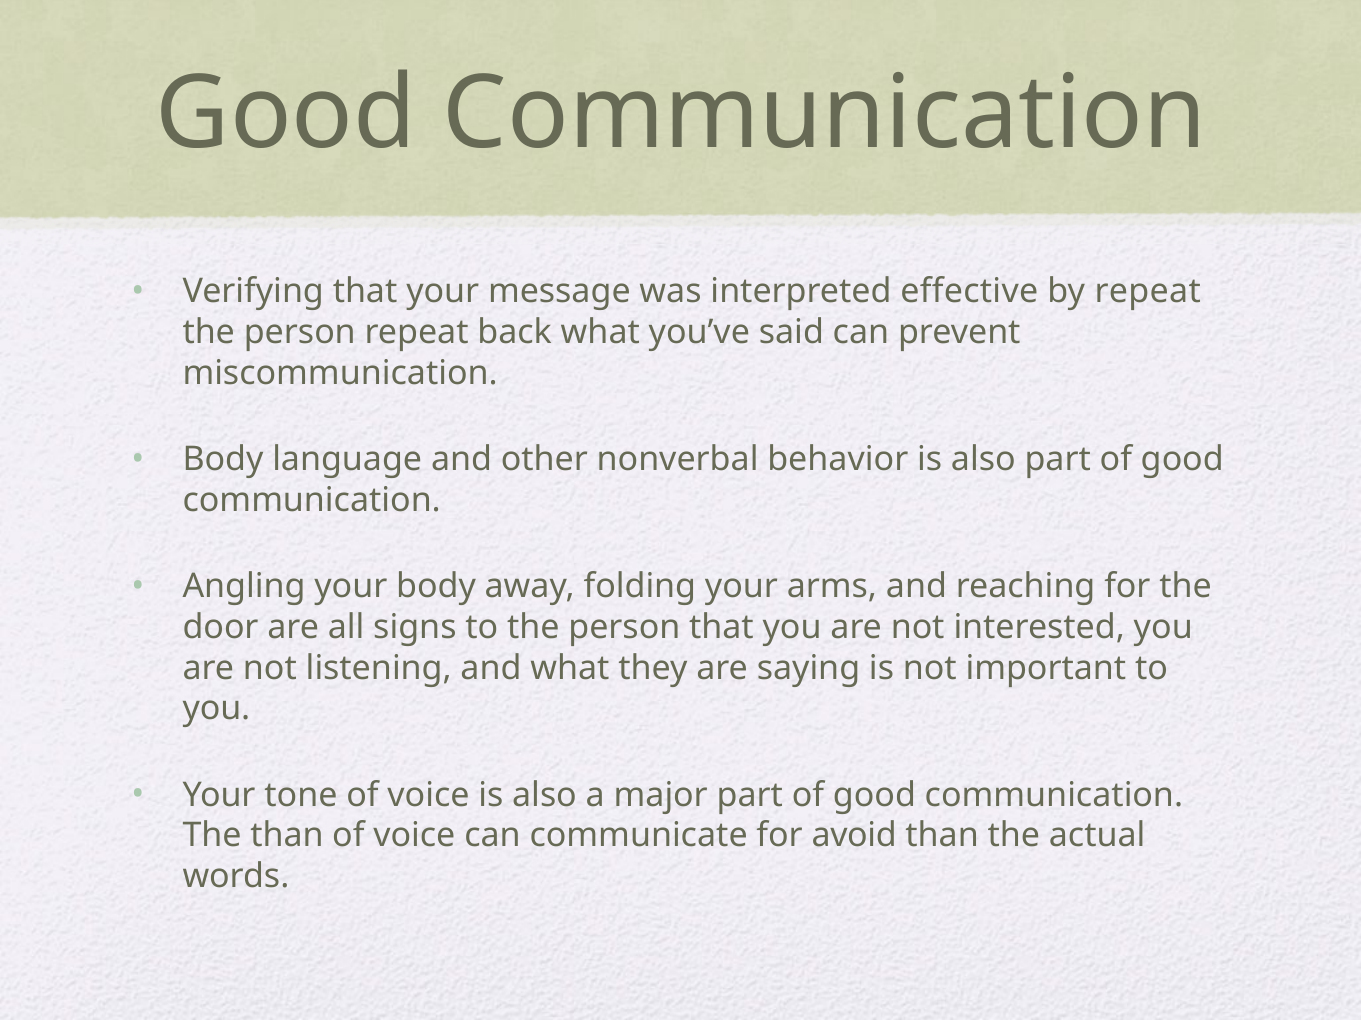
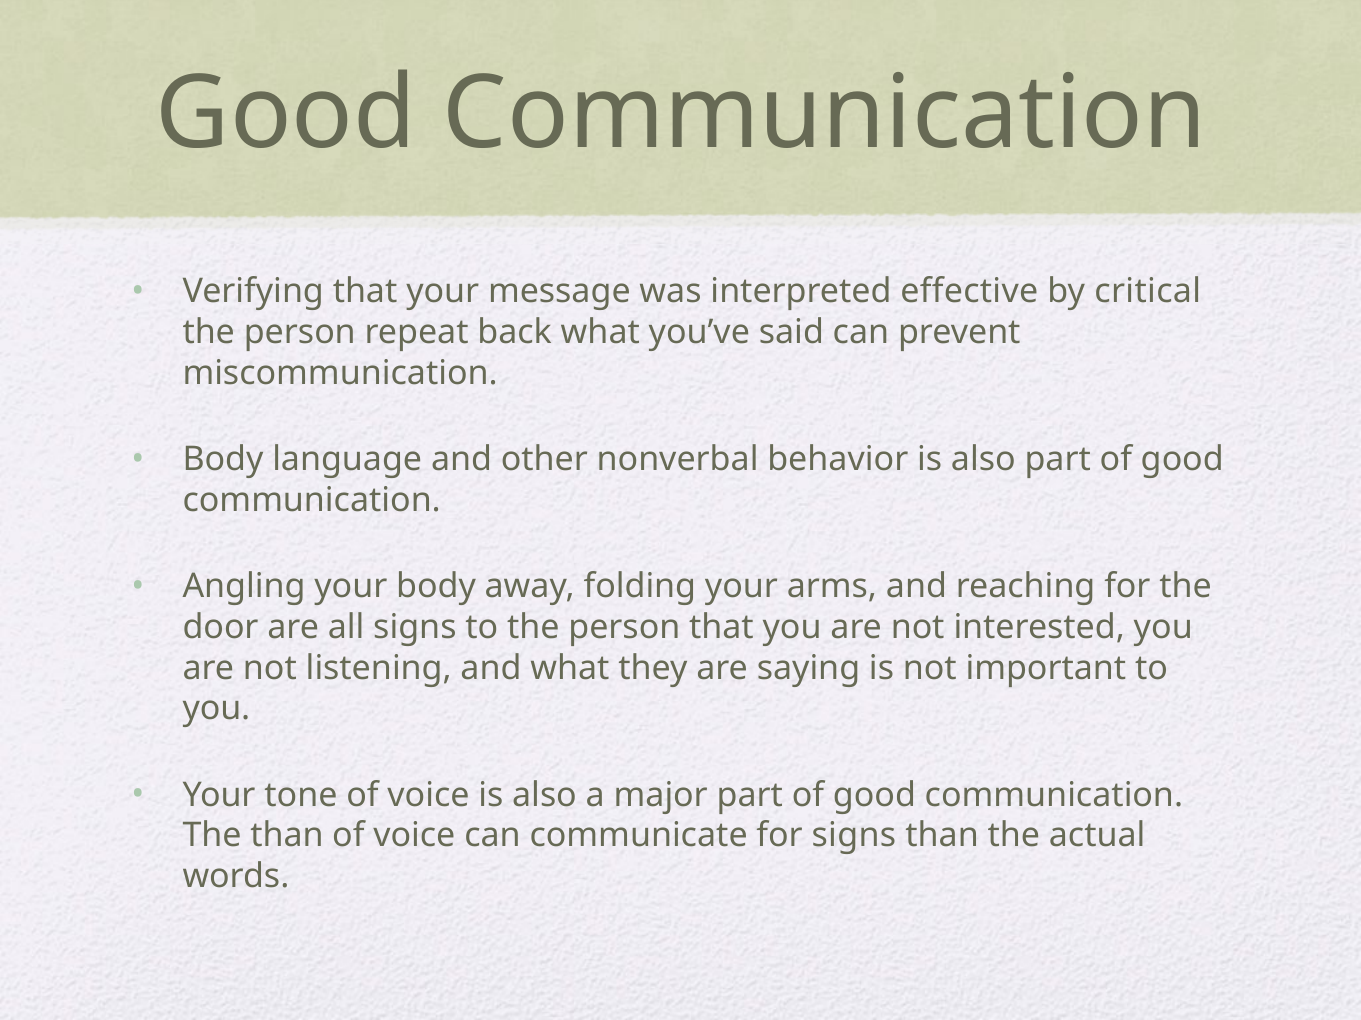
by repeat: repeat -> critical
for avoid: avoid -> signs
